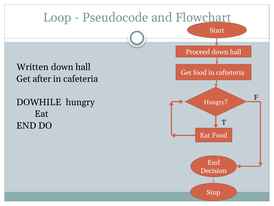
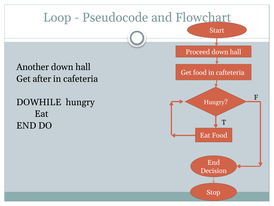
Written: Written -> Another
